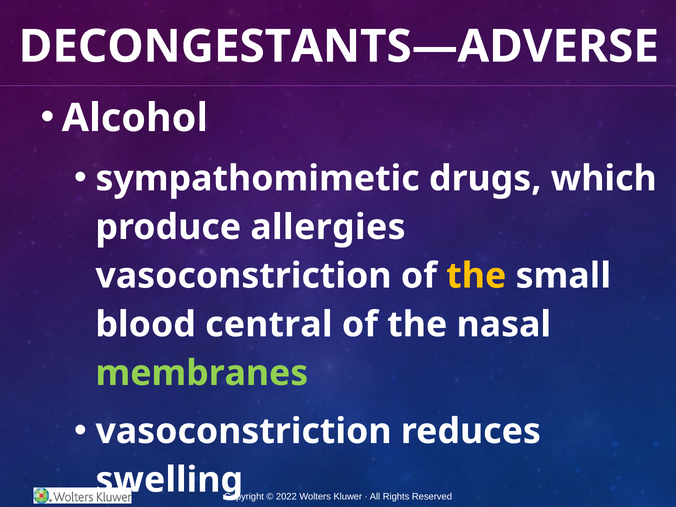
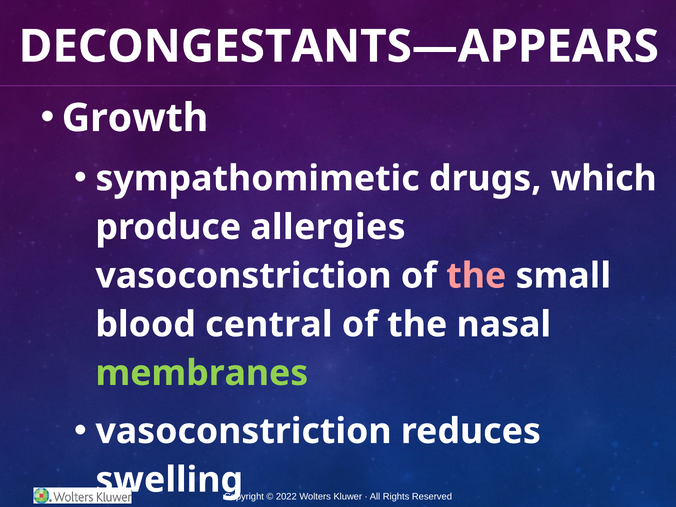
DECONGESTANTS—ADVERSE: DECONGESTANTS—ADVERSE -> DECONGESTANTS—APPEARS
Alcohol: Alcohol -> Growth
the at (476, 276) colour: yellow -> pink
